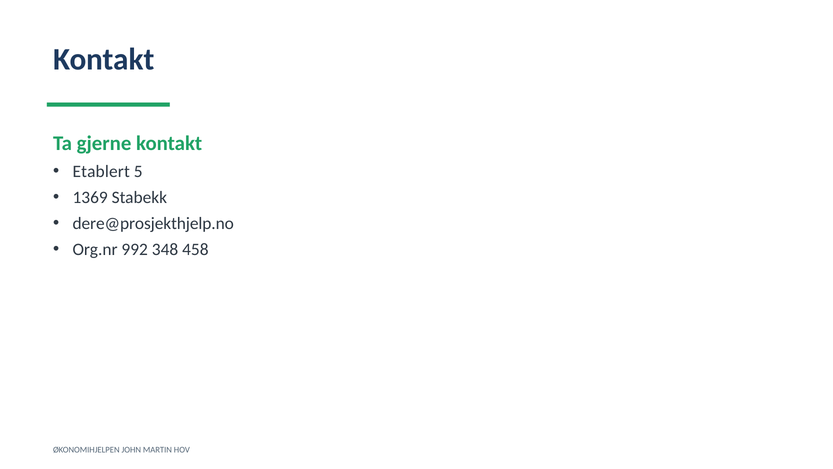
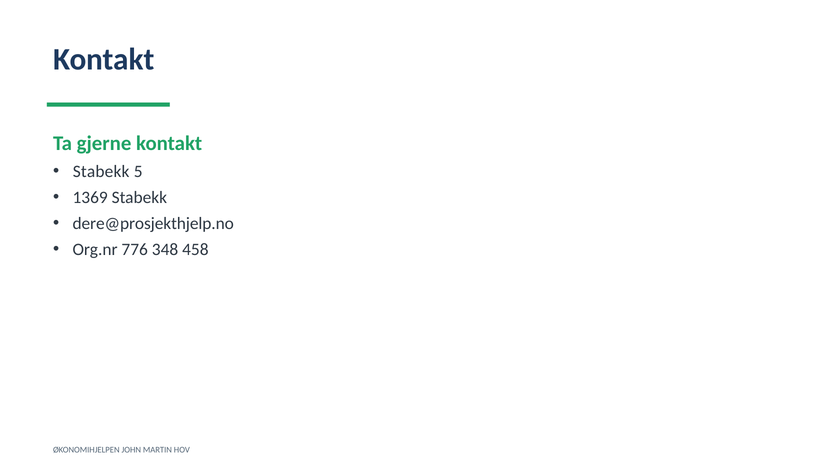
Etablert at (101, 171): Etablert -> Stabekk
992: 992 -> 776
